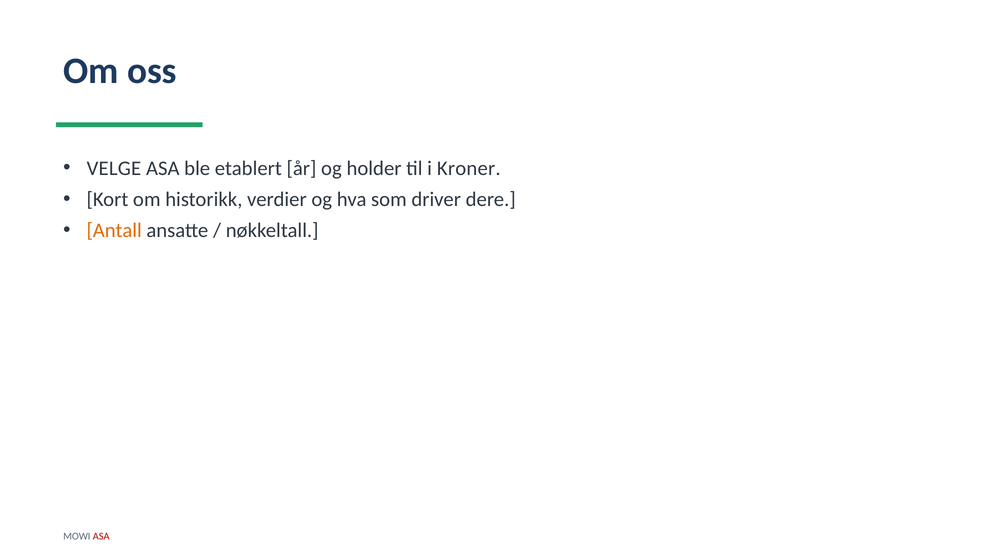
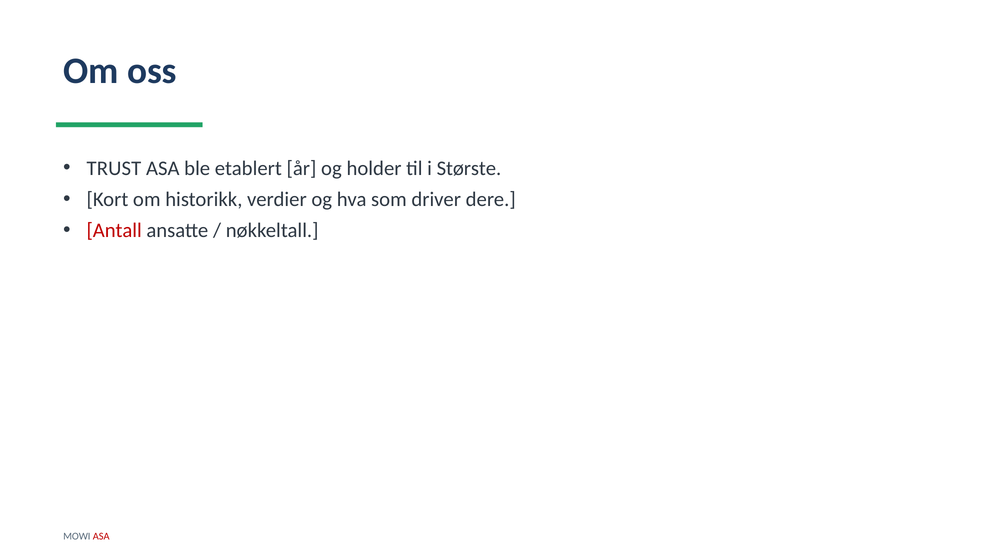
VELGE: VELGE -> TRUST
Kroner: Kroner -> Største
Antall colour: orange -> red
